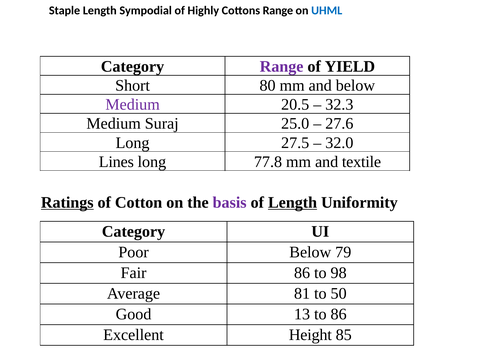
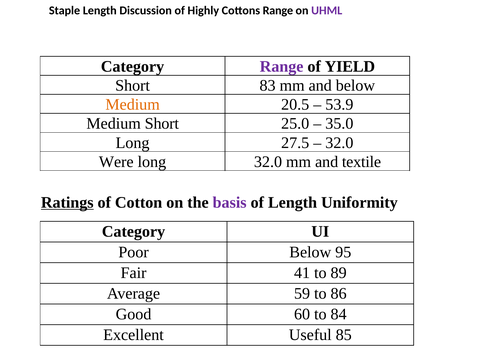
Sympodial: Sympodial -> Discussion
UHML colour: blue -> purple
80: 80 -> 83
Medium at (133, 104) colour: purple -> orange
32.3: 32.3 -> 53.9
Medium Suraj: Suraj -> Short
27.6: 27.6 -> 35.0
Lines: Lines -> Were
long 77.8: 77.8 -> 32.0
Length at (293, 202) underline: present -> none
79: 79 -> 95
Fair 86: 86 -> 41
98: 98 -> 89
81: 81 -> 59
50: 50 -> 86
13: 13 -> 60
to 86: 86 -> 84
Height: Height -> Useful
